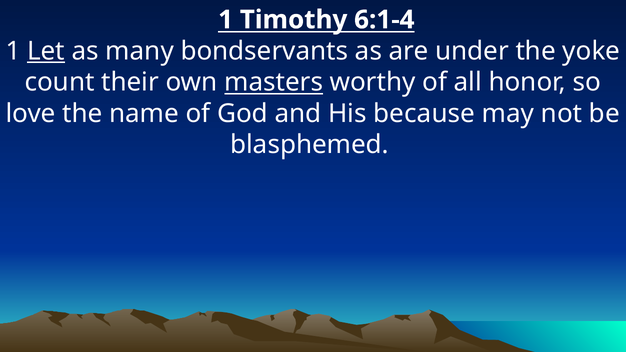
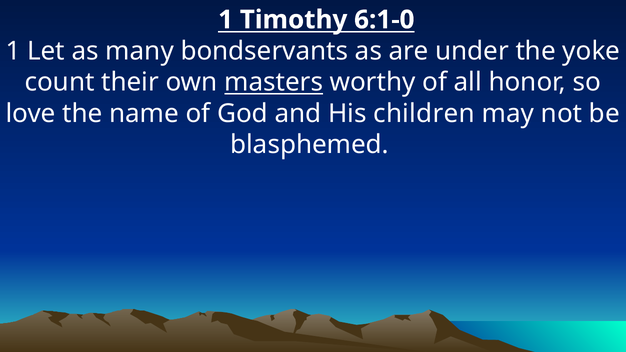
6:1-4: 6:1-4 -> 6:1-0
Let underline: present -> none
because: because -> children
